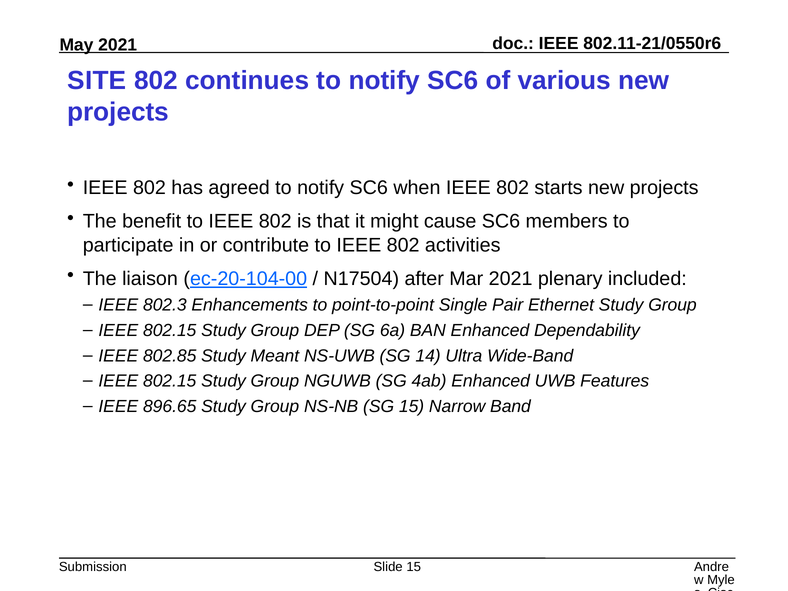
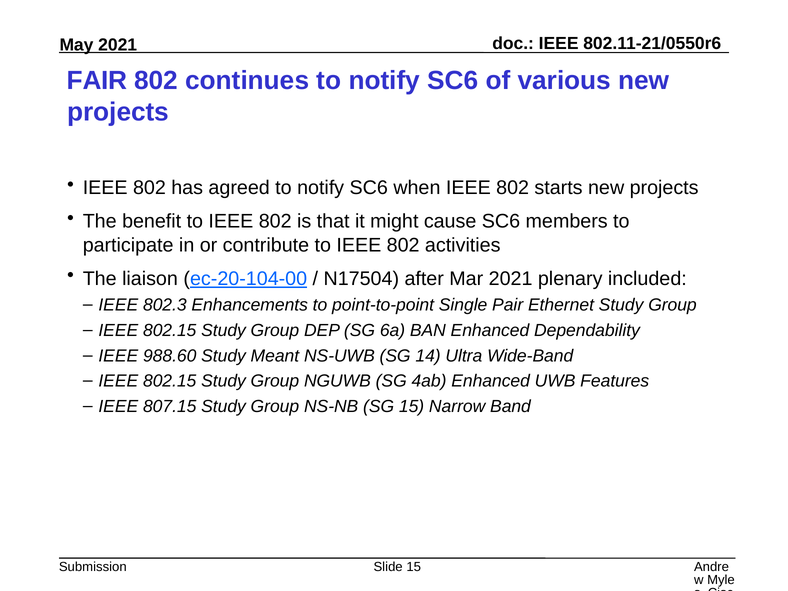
SITE: SITE -> FAIR
802.85: 802.85 -> 988.60
896.65: 896.65 -> 807.15
